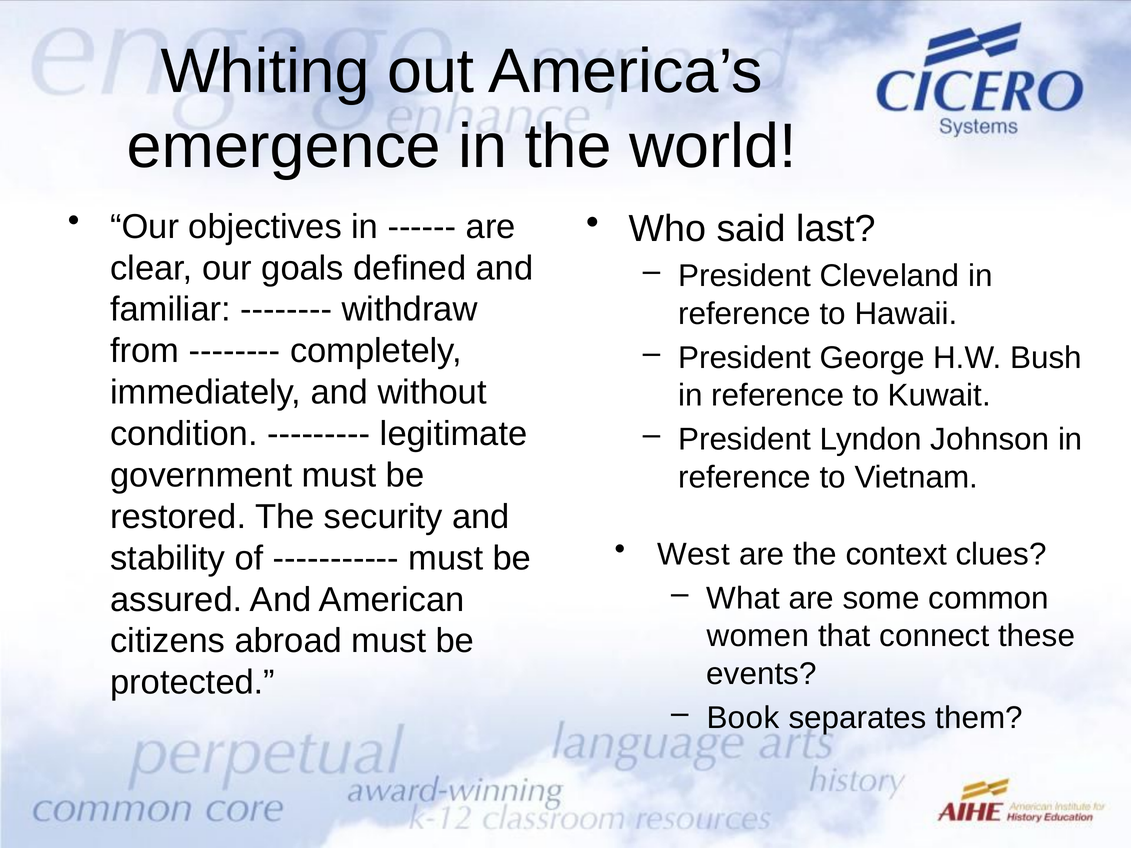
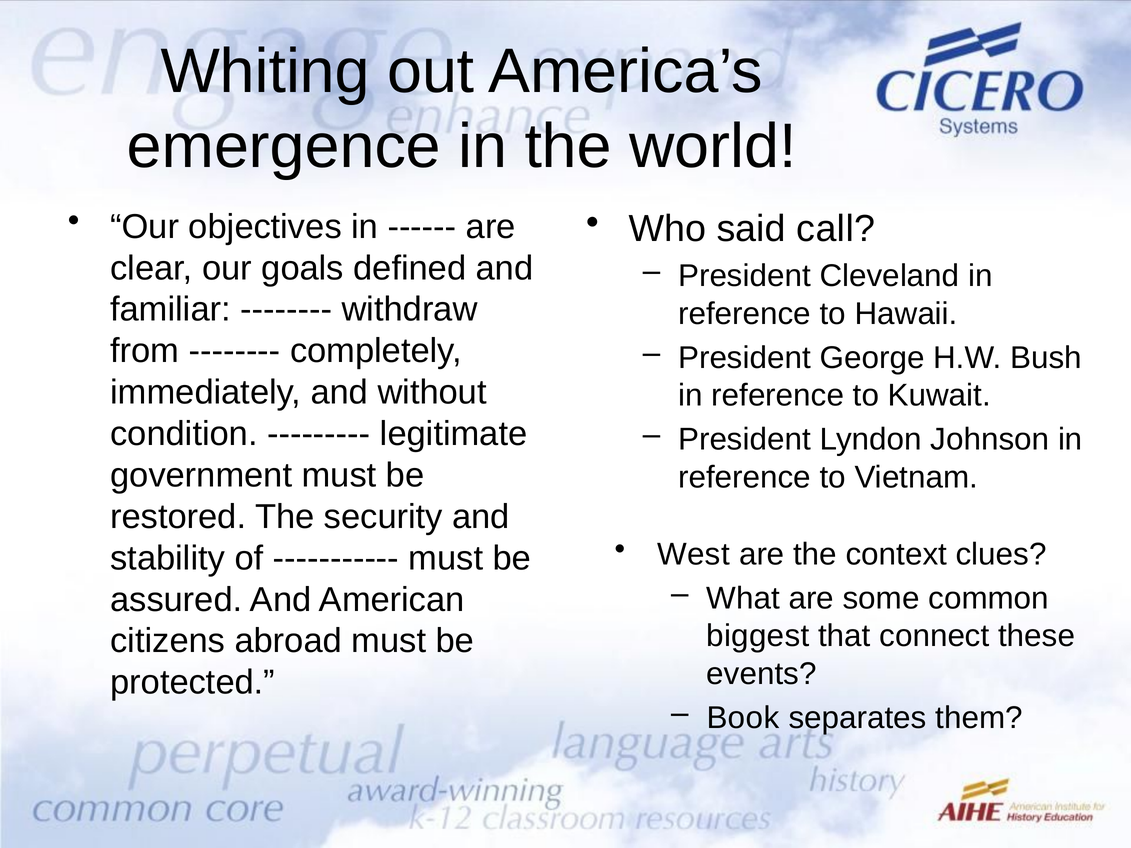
last: last -> call
women: women -> biggest
